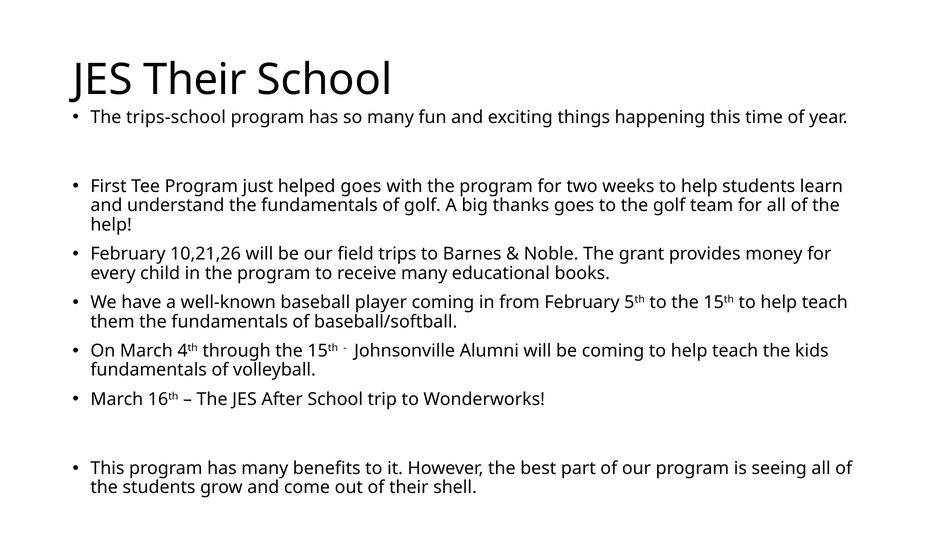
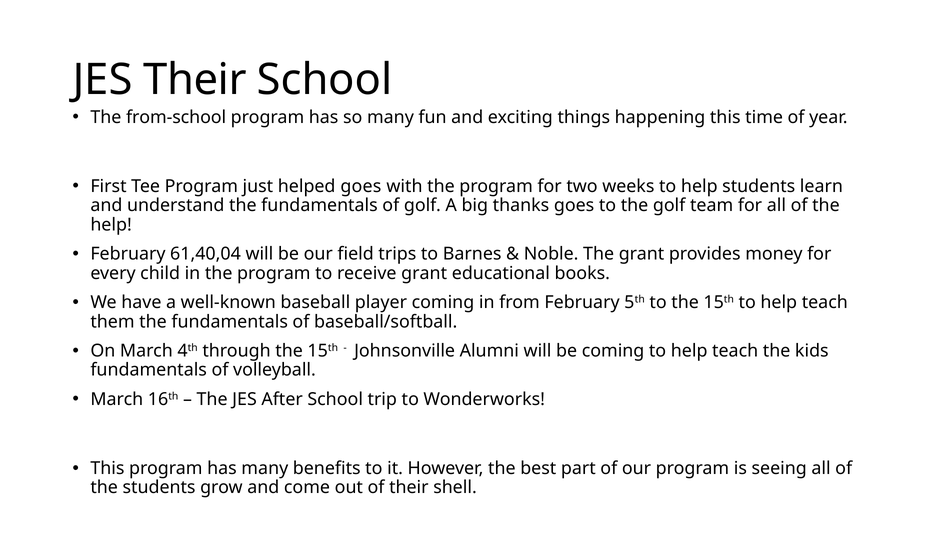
trips-school: trips-school -> from-school
10,21,26: 10,21,26 -> 61,40,04
receive many: many -> grant
